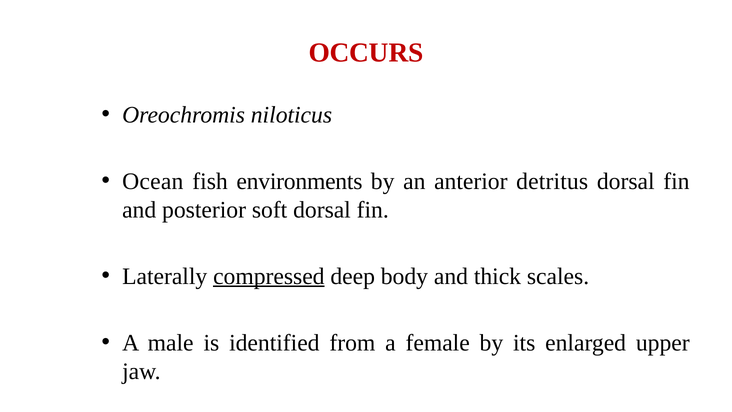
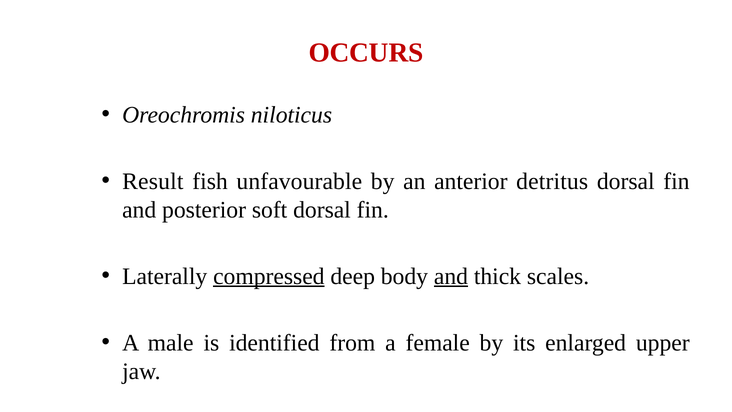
Ocean: Ocean -> Result
environments: environments -> unfavourable
and at (451, 276) underline: none -> present
